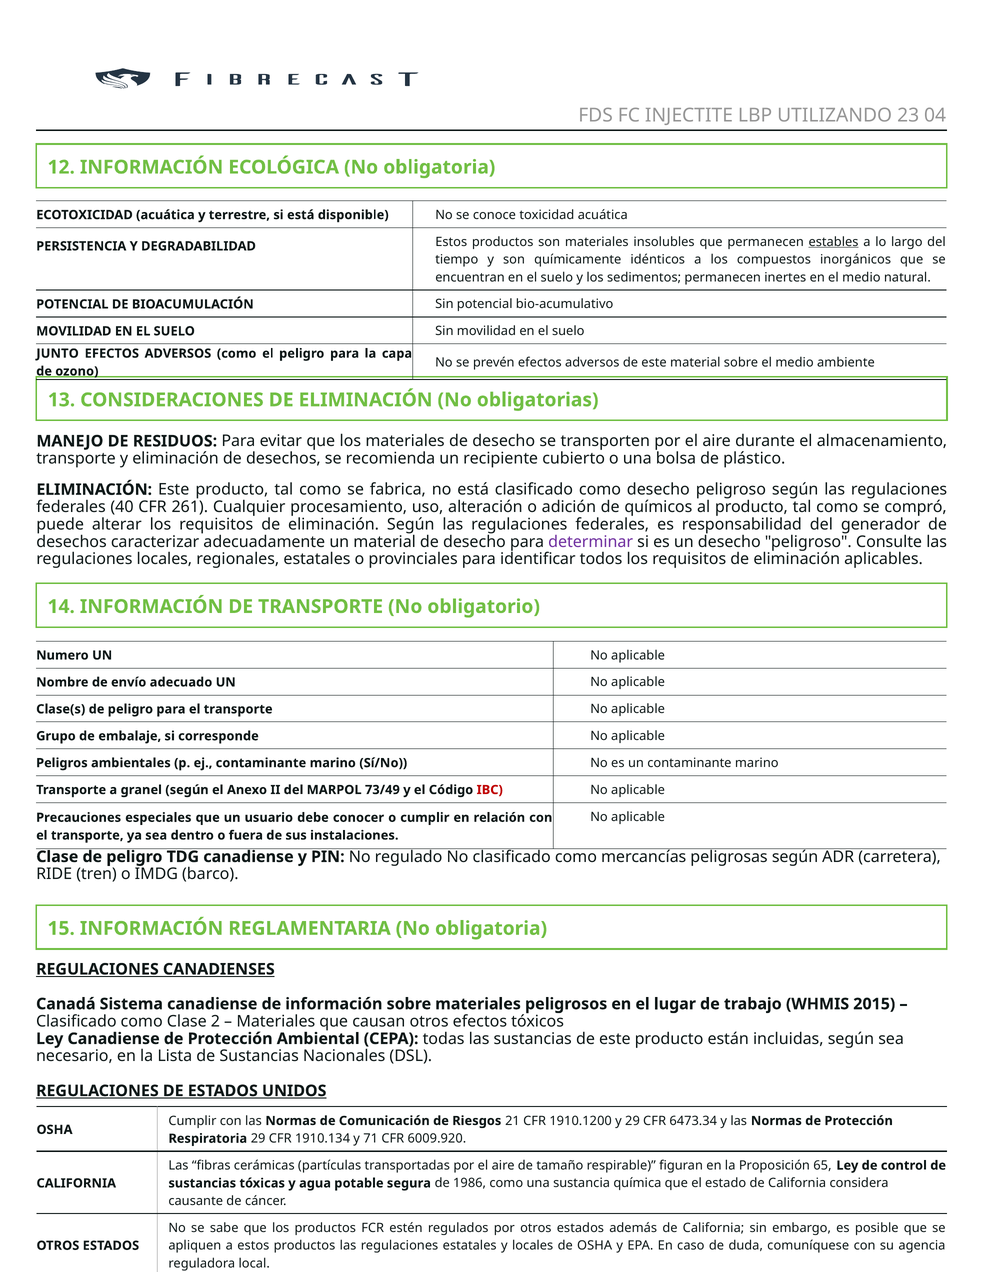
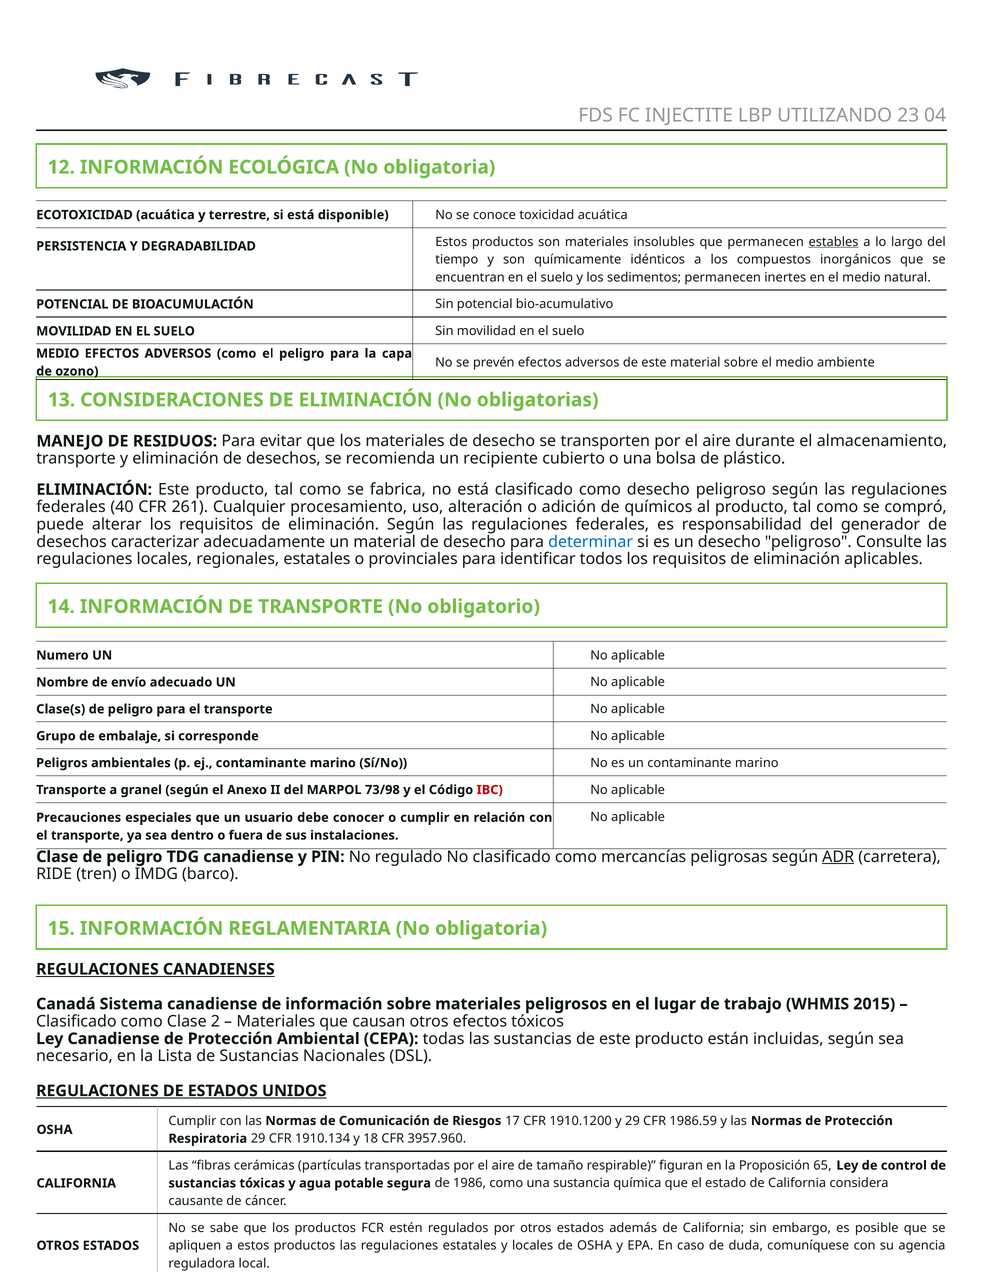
JUNTO at (58, 354): JUNTO -> MEDIO
determinar colour: purple -> blue
73/49: 73/49 -> 73/98
ADR underline: none -> present
21: 21 -> 17
6473.34: 6473.34 -> 1986.59
71: 71 -> 18
6009.920: 6009.920 -> 3957.960
